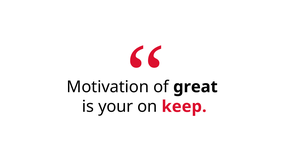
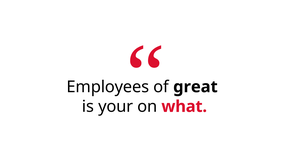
Motivation: Motivation -> Employees
keep: keep -> what
